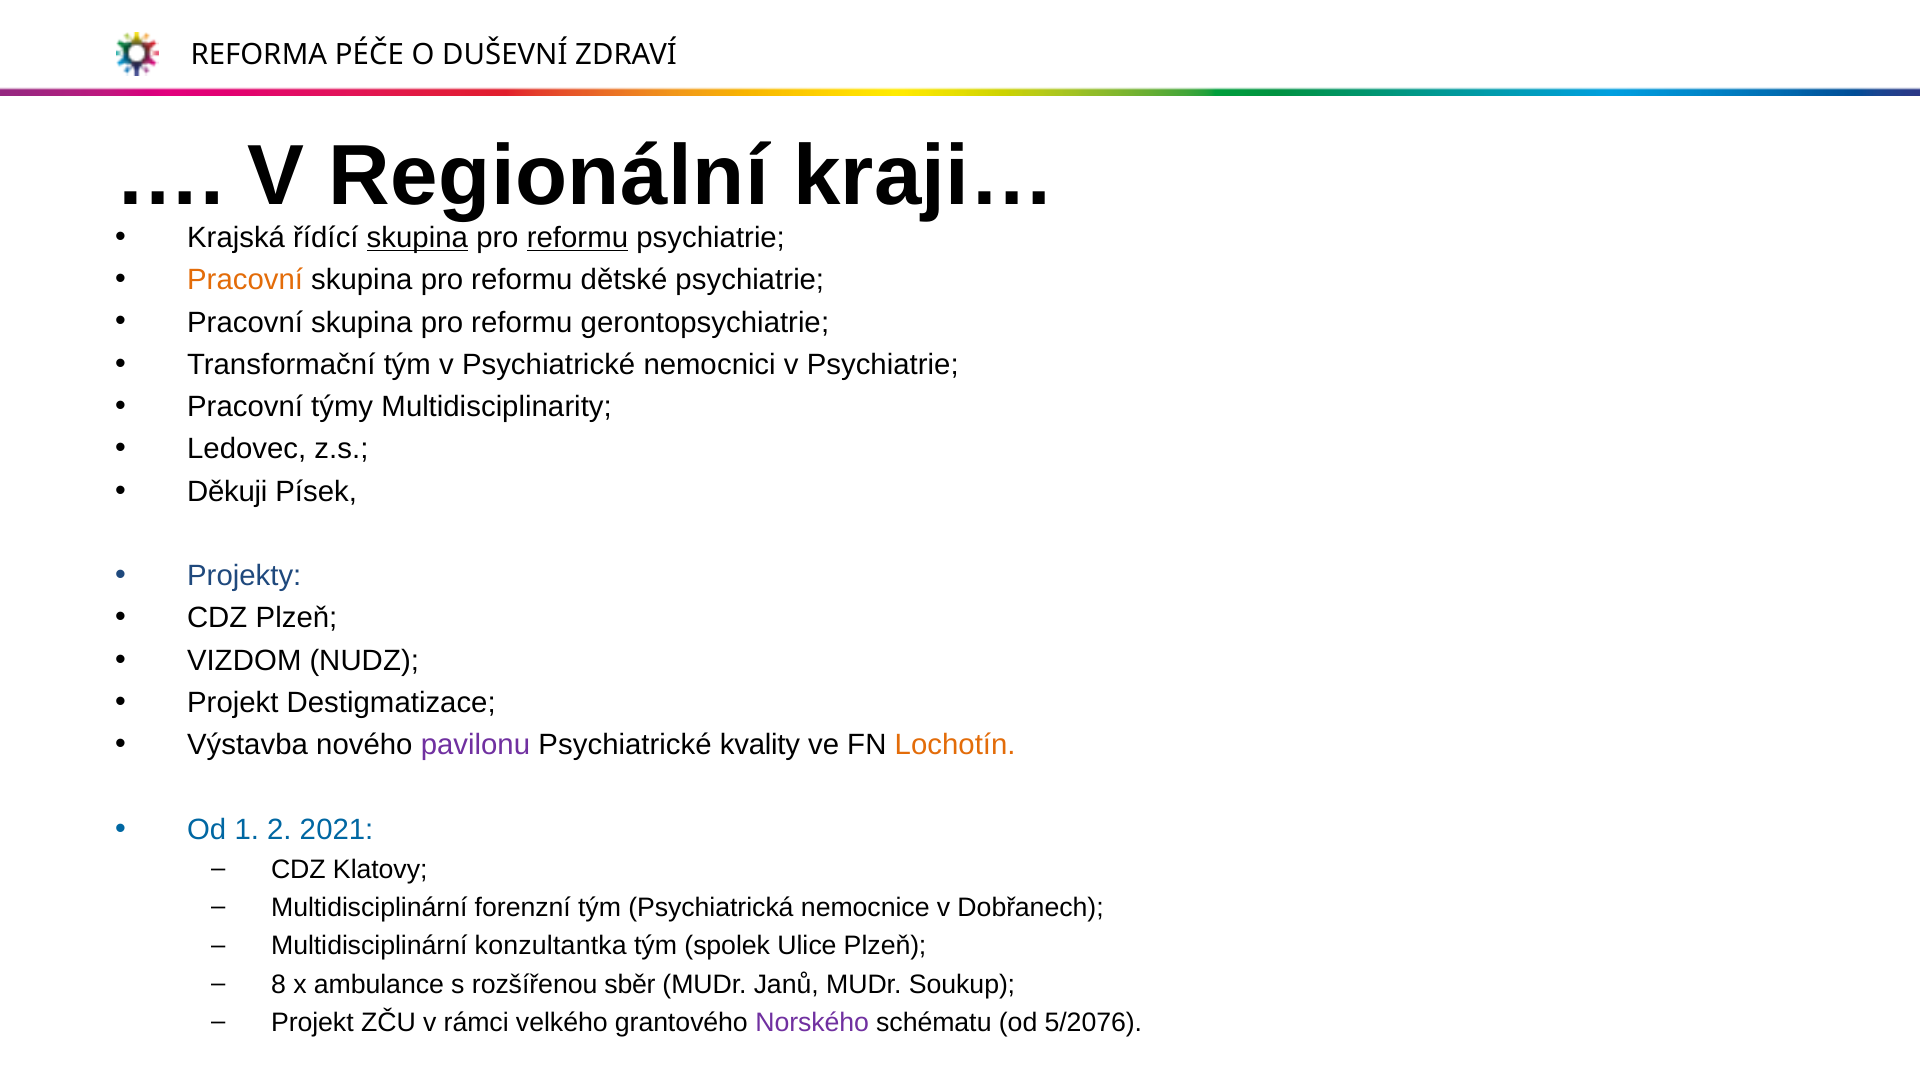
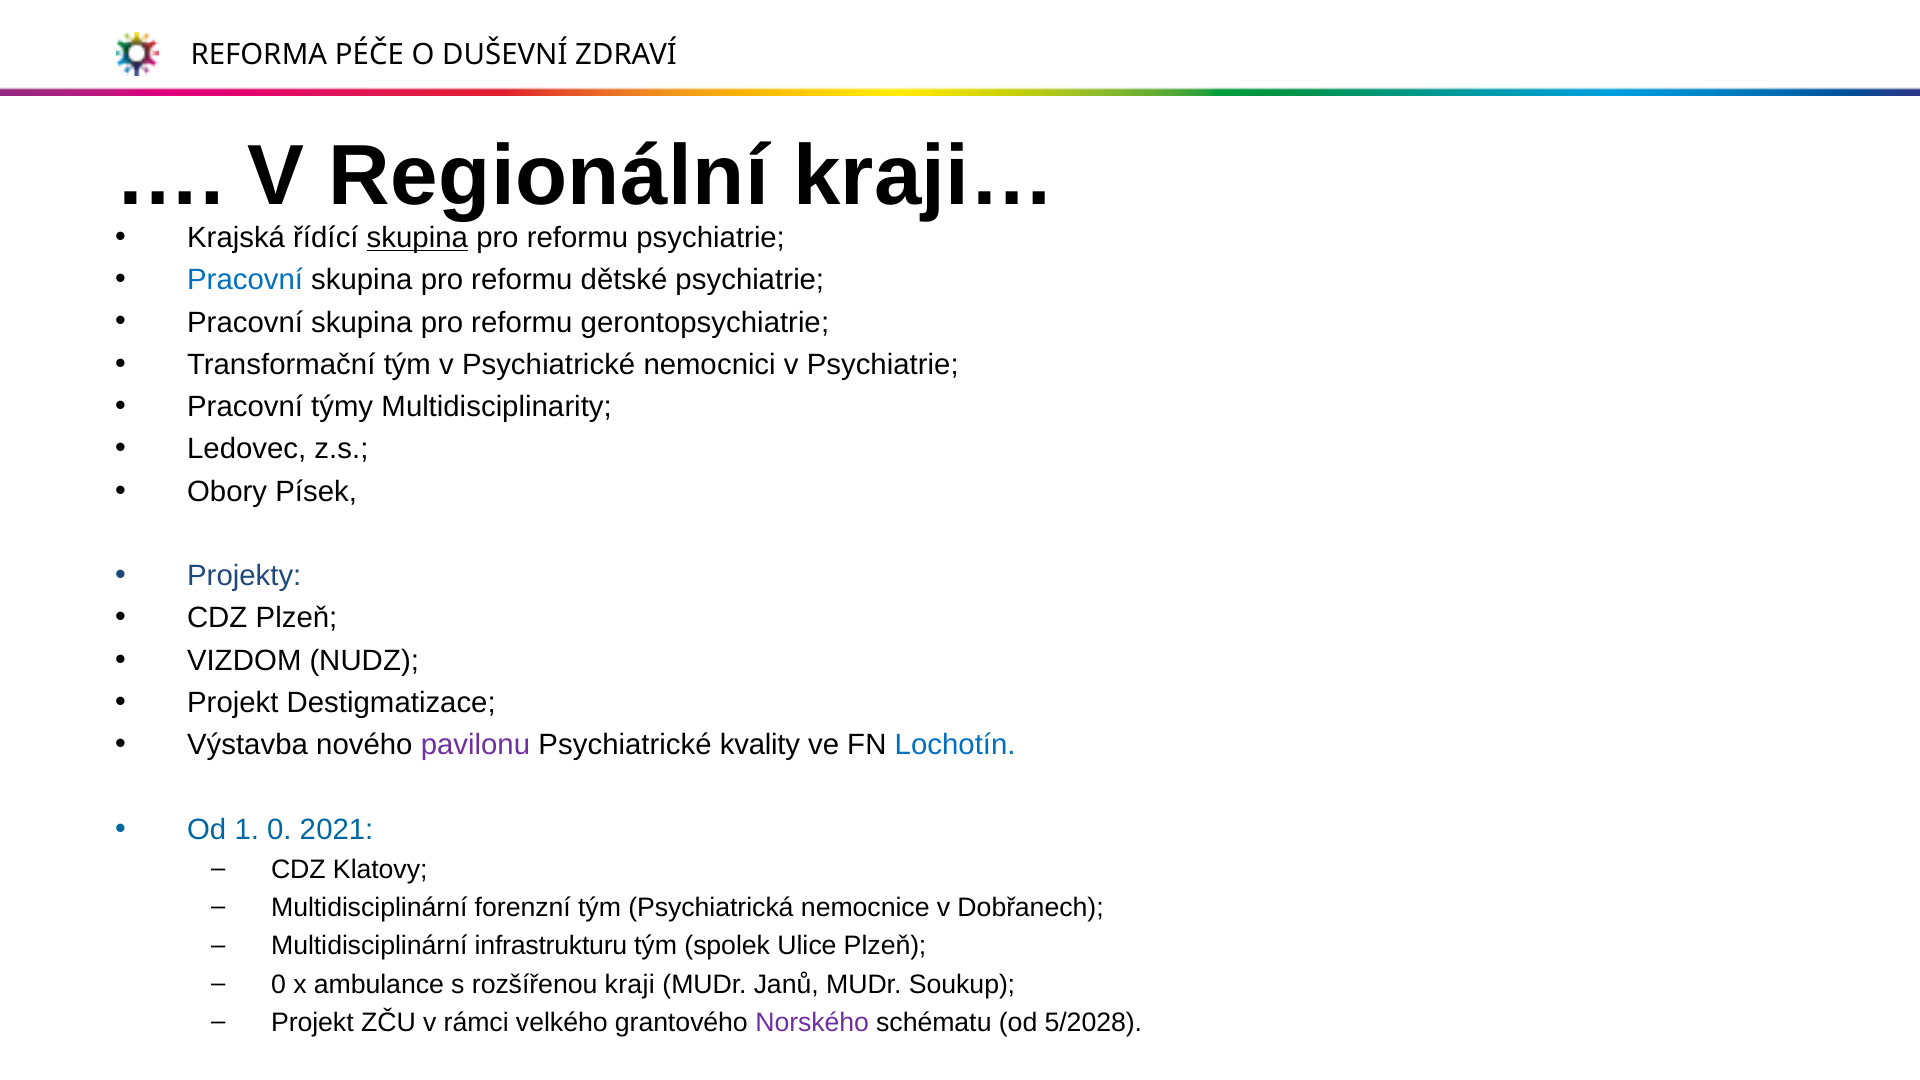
reformu at (577, 238) underline: present -> none
Pracovní at (245, 280) colour: orange -> blue
Děkuji: Děkuji -> Obory
Lochotín colour: orange -> blue
1 2: 2 -> 0
konzultantka: konzultantka -> infrastrukturu
8 at (279, 985): 8 -> 0
sběr: sběr -> kraji
5/2076: 5/2076 -> 5/2028
